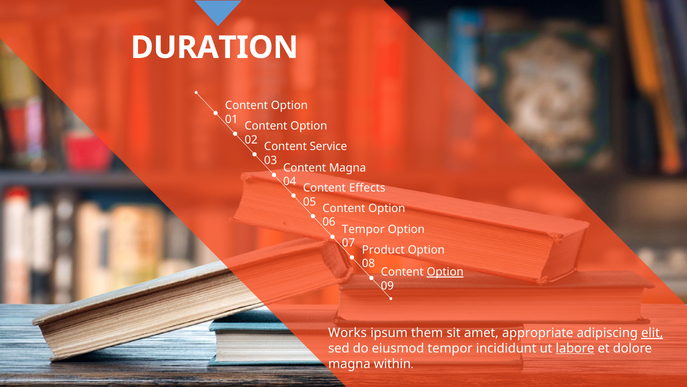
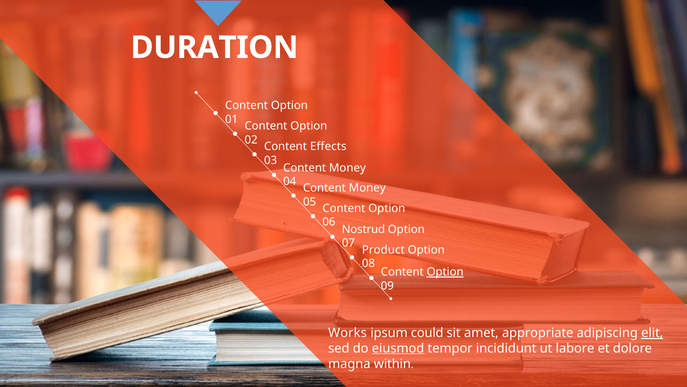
Service: Service -> Effects
Magna at (348, 168): Magna -> Money
Effects at (367, 188): Effects -> Money
Tempor at (363, 229): Tempor -> Nostrud
them: them -> could
eiusmod underline: none -> present
labore underline: present -> none
